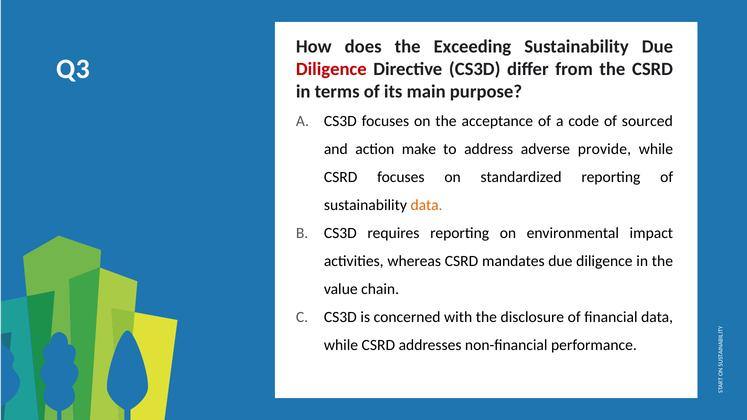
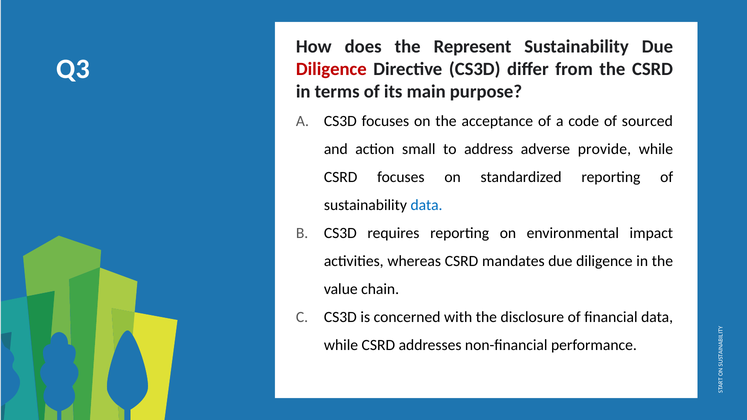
Exceeding: Exceeding -> Represent
make: make -> small
data at (427, 205) colour: orange -> blue
